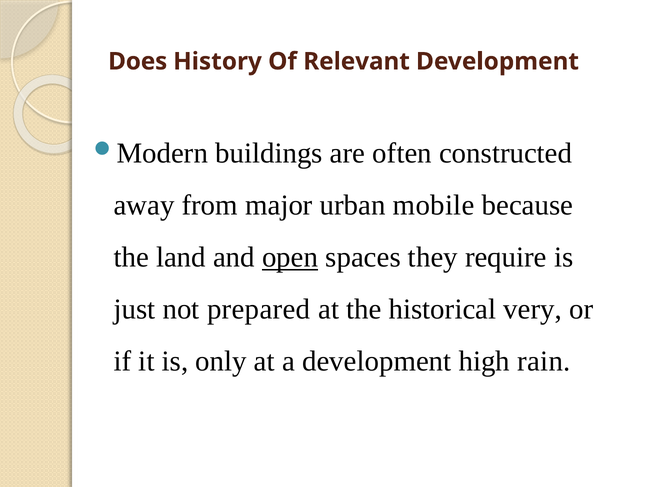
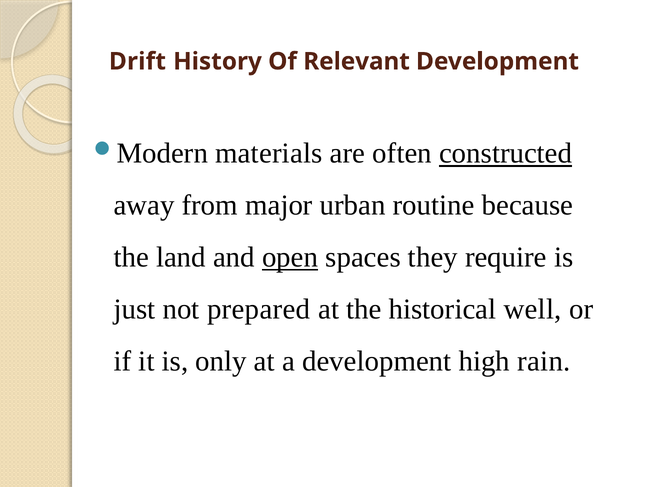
Does: Does -> Drift
buildings: buildings -> materials
constructed underline: none -> present
mobile: mobile -> routine
very: very -> well
